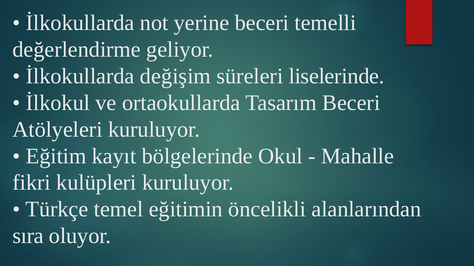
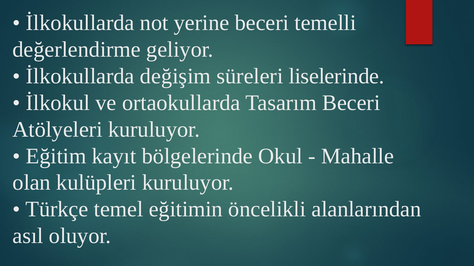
fikri: fikri -> olan
sıra: sıra -> asıl
